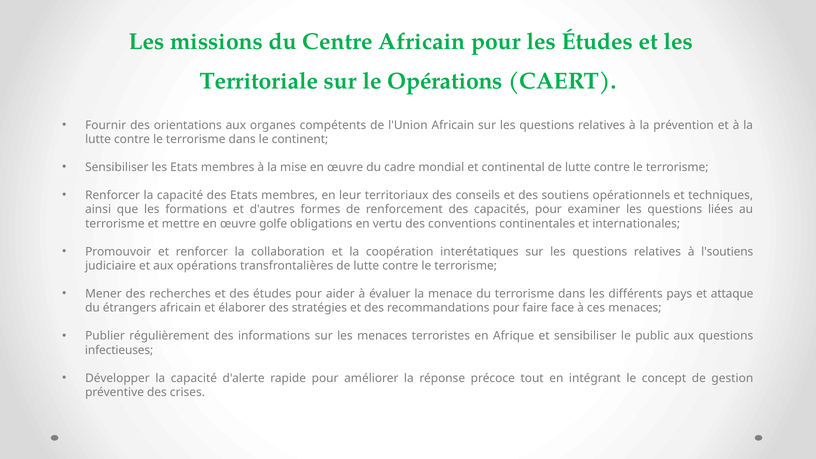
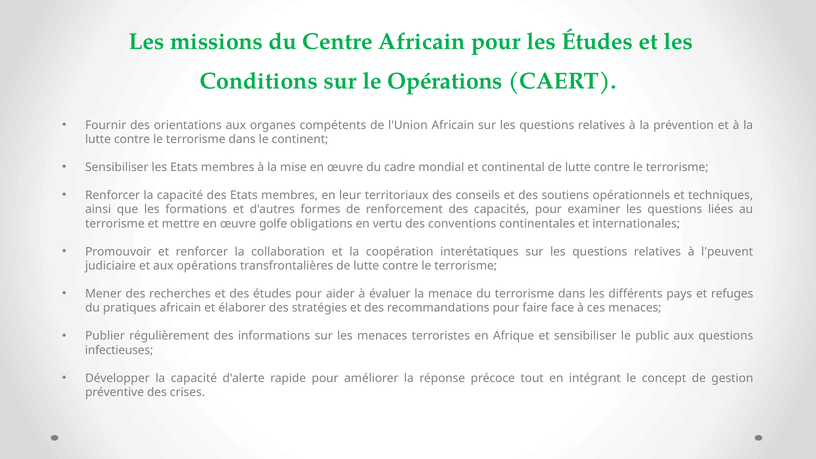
Territoriale: Territoriale -> Conditions
l'soutiens: l'soutiens -> l'peuvent
attaque: attaque -> refuges
étrangers: étrangers -> pratiques
